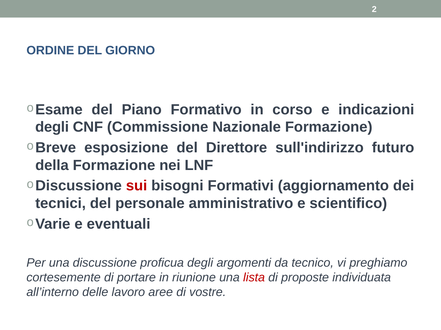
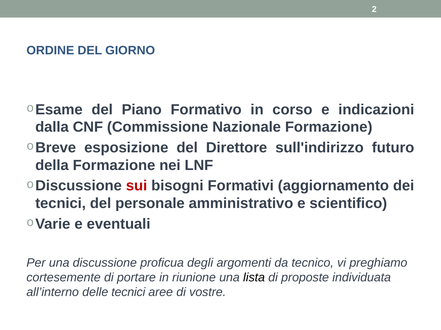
degli at (52, 127): degli -> dalla
lista colour: red -> black
delle lavoro: lavoro -> tecnici
